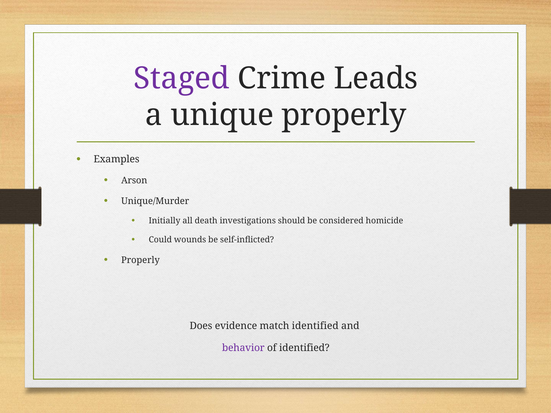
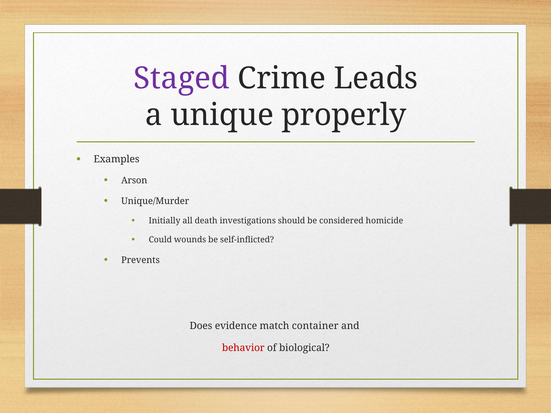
Properly at (140, 260): Properly -> Prevents
match identified: identified -> container
behavior colour: purple -> red
of identified: identified -> biological
